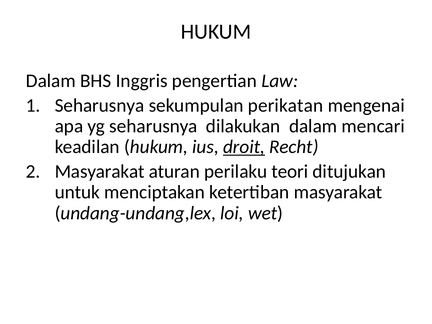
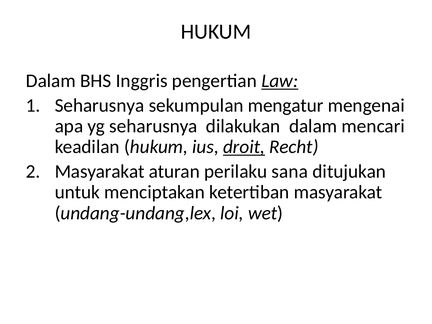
Law underline: none -> present
perikatan: perikatan -> mengatur
teori: teori -> sana
